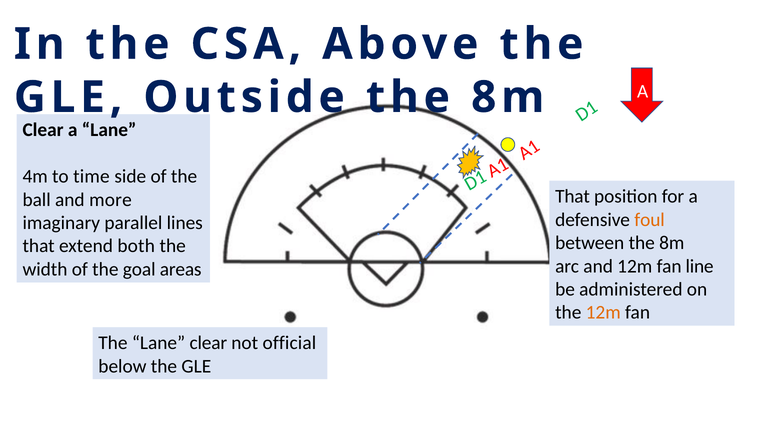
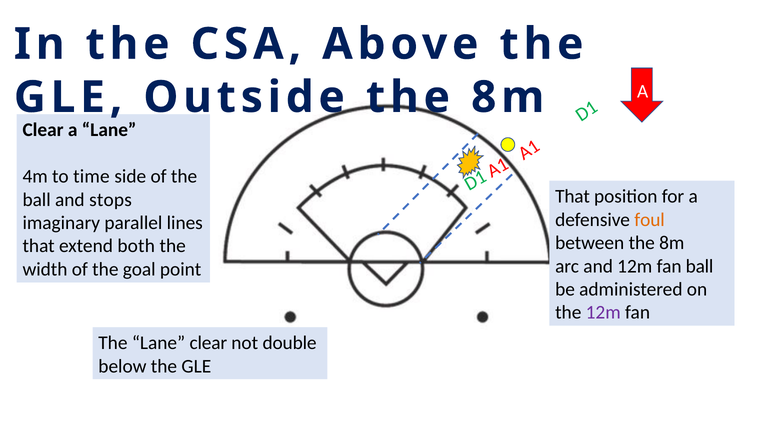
more: more -> stops
fan line: line -> ball
areas: areas -> point
12m at (603, 312) colour: orange -> purple
official: official -> double
